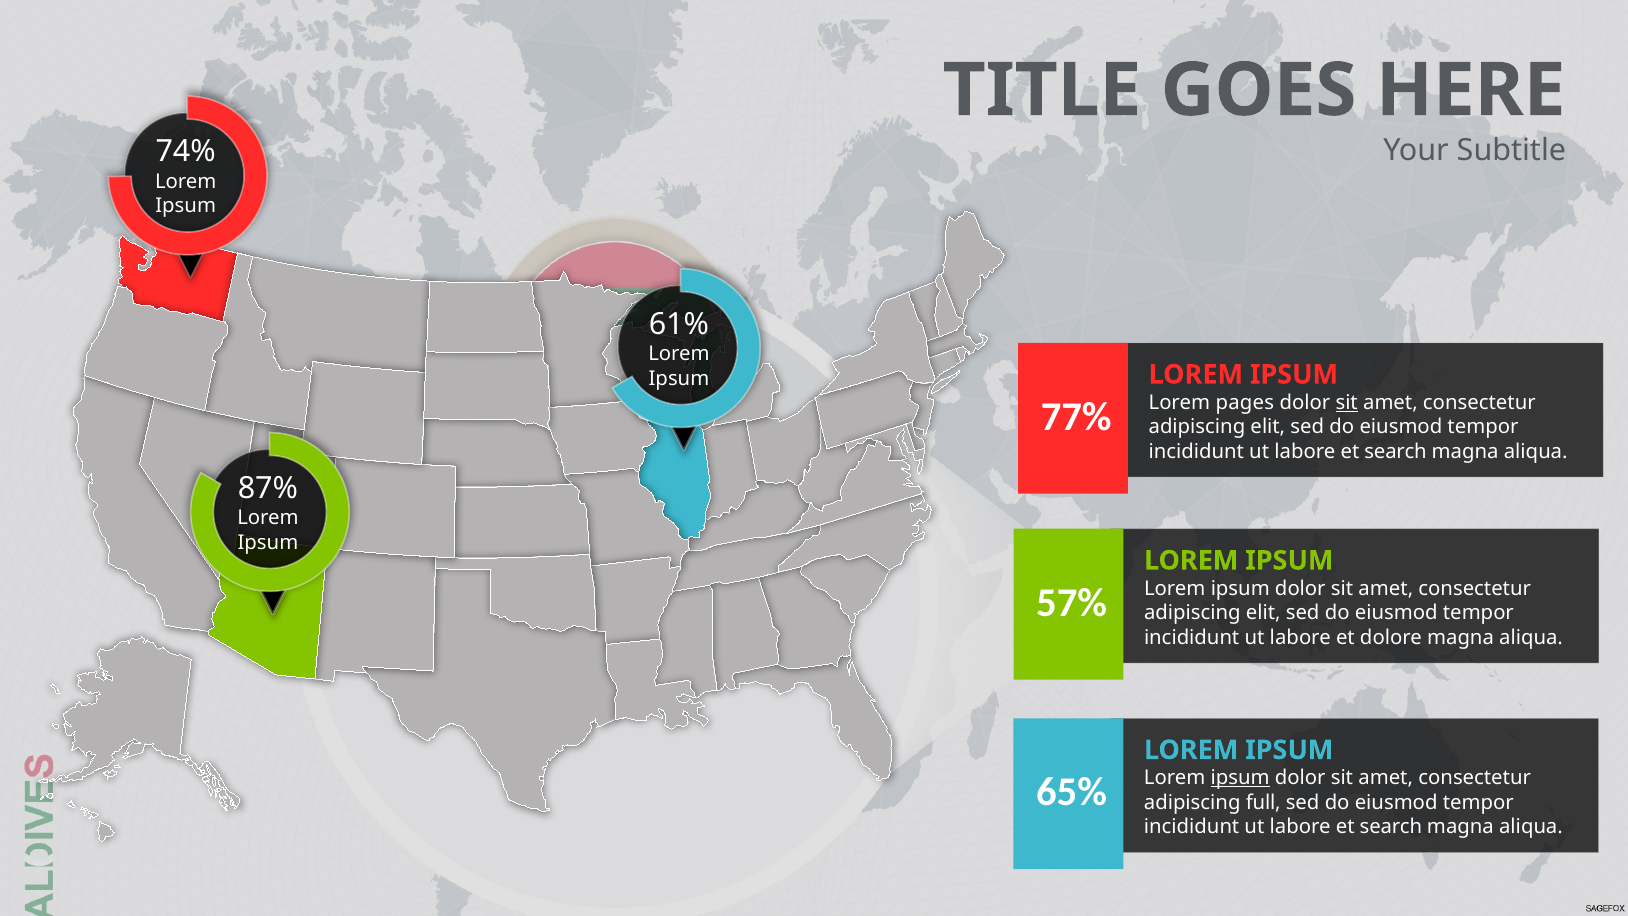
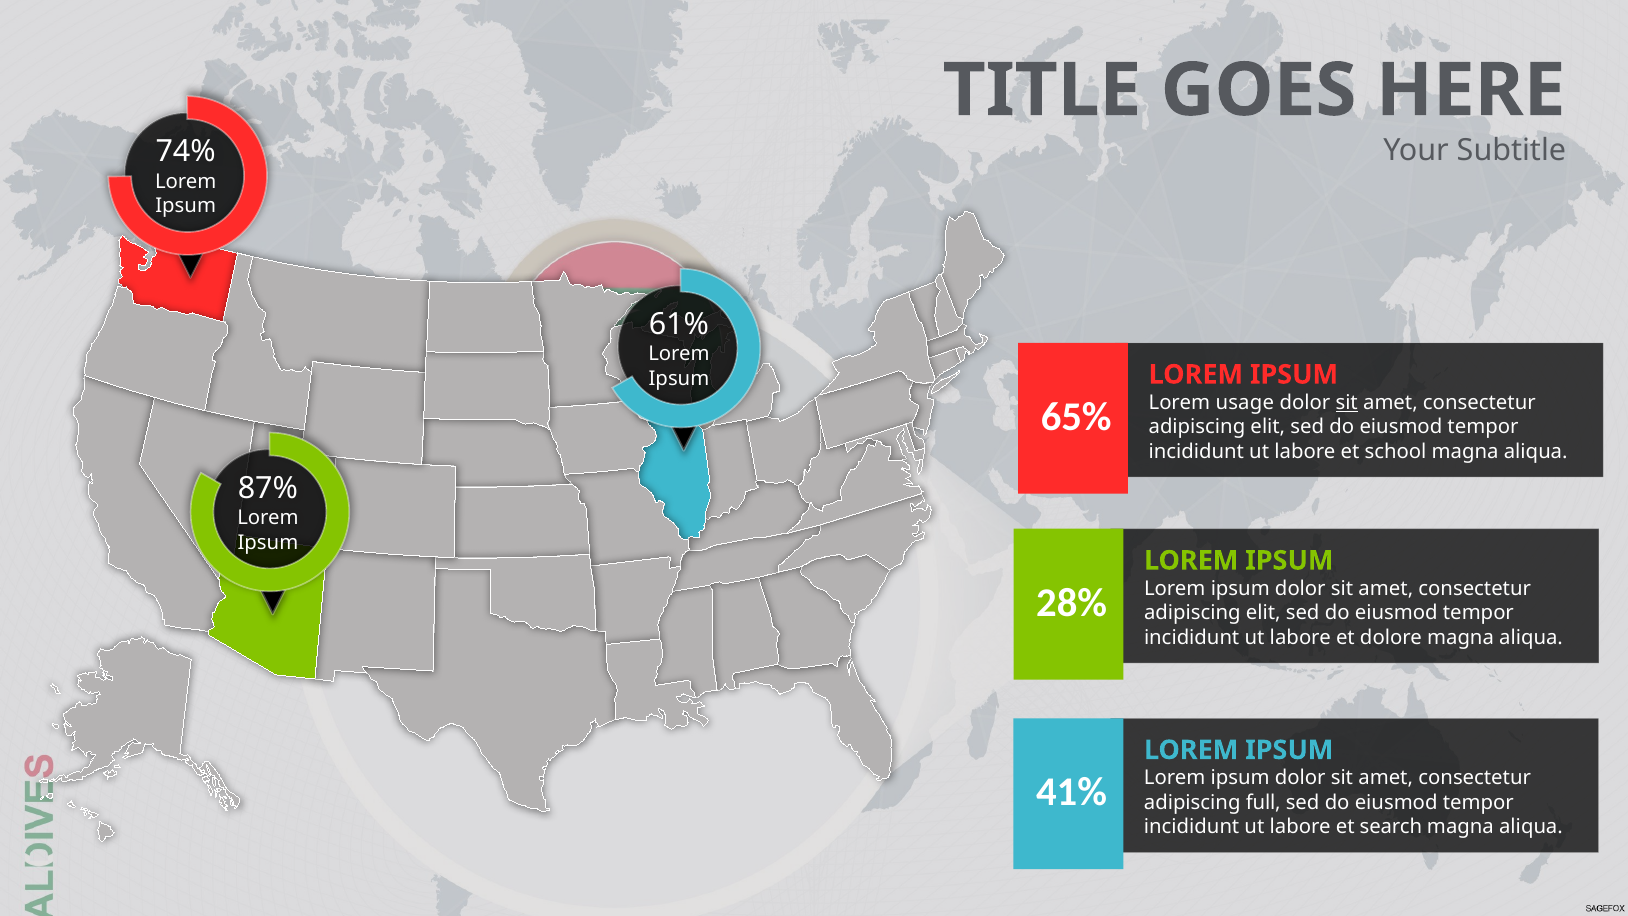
pages: pages -> usage
77%: 77% -> 65%
search at (1396, 451): search -> school
57%: 57% -> 28%
ipsum at (1240, 778) underline: present -> none
65%: 65% -> 41%
